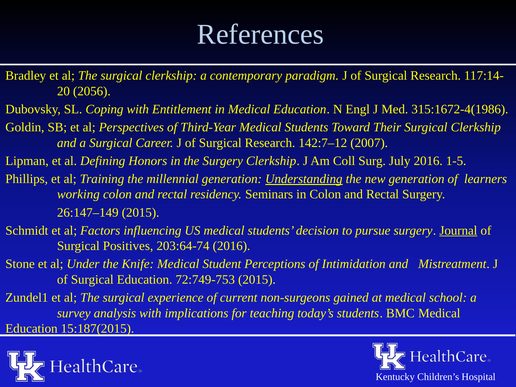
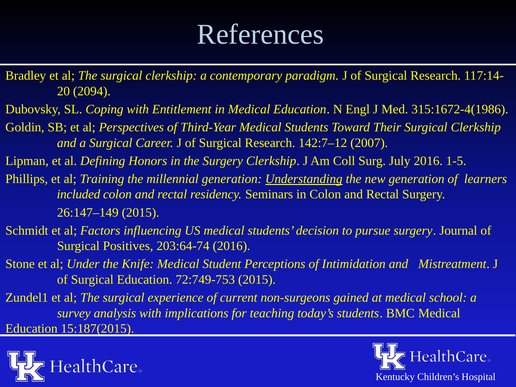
2056: 2056 -> 2094
working: working -> included
Journal underline: present -> none
